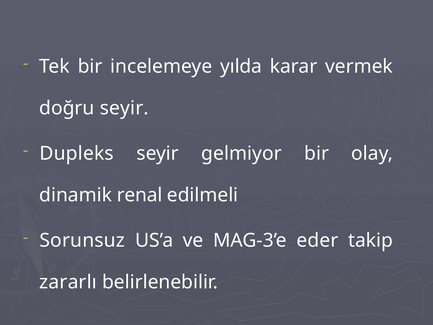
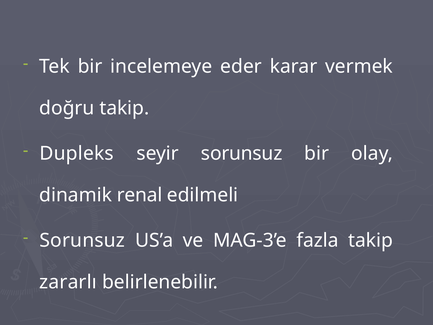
yılda: yılda -> eder
doğru seyir: seyir -> takip
seyir gelmiyor: gelmiyor -> sorunsuz
eder: eder -> fazla
